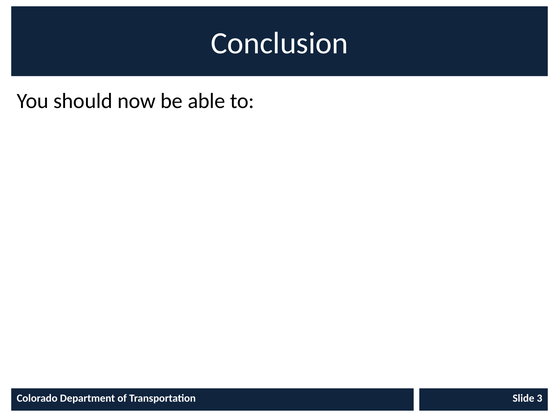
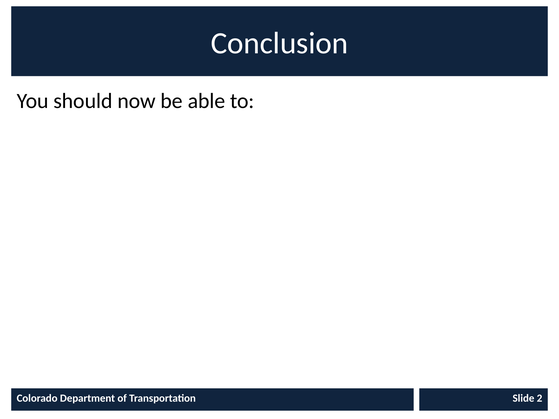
3: 3 -> 2
